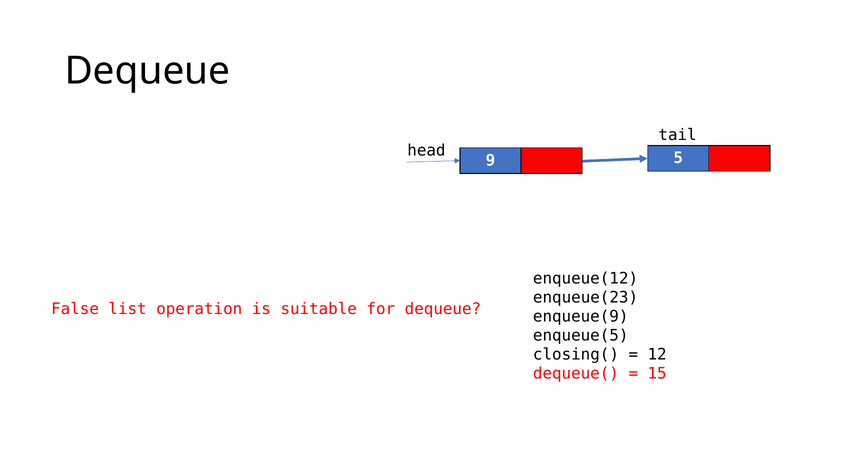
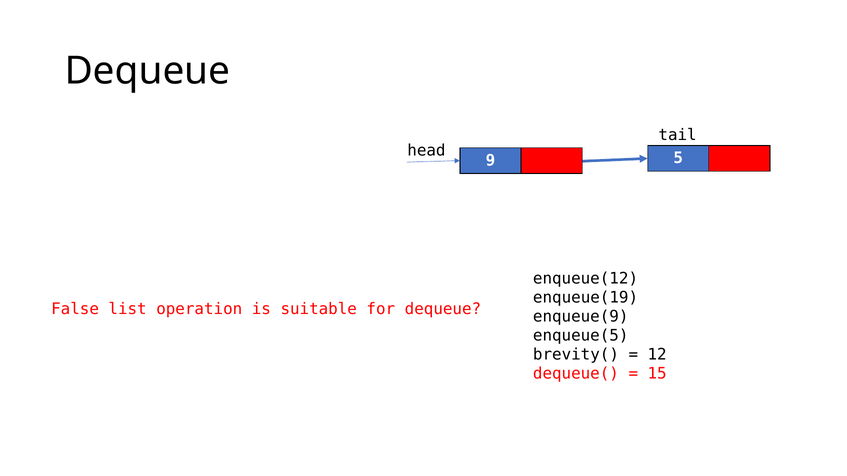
enqueue(23: enqueue(23 -> enqueue(19
closing(: closing( -> brevity(
